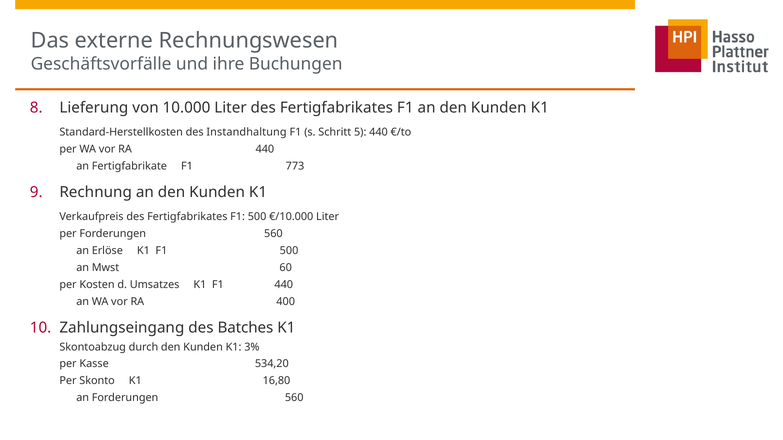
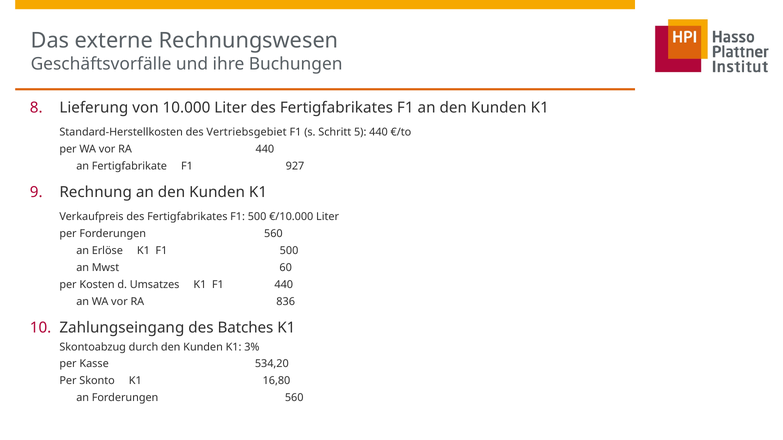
Instandhaltung: Instandhaltung -> Vertriebsgebiet
773: 773 -> 927
400: 400 -> 836
